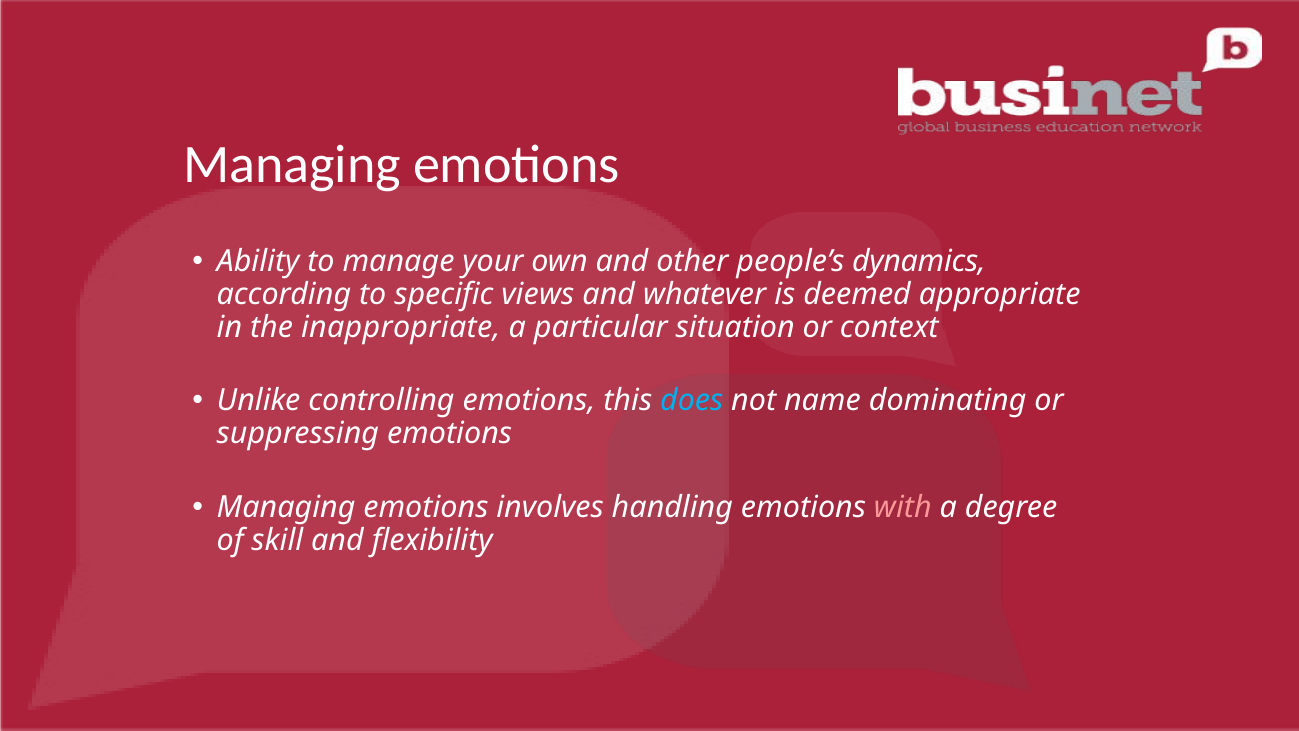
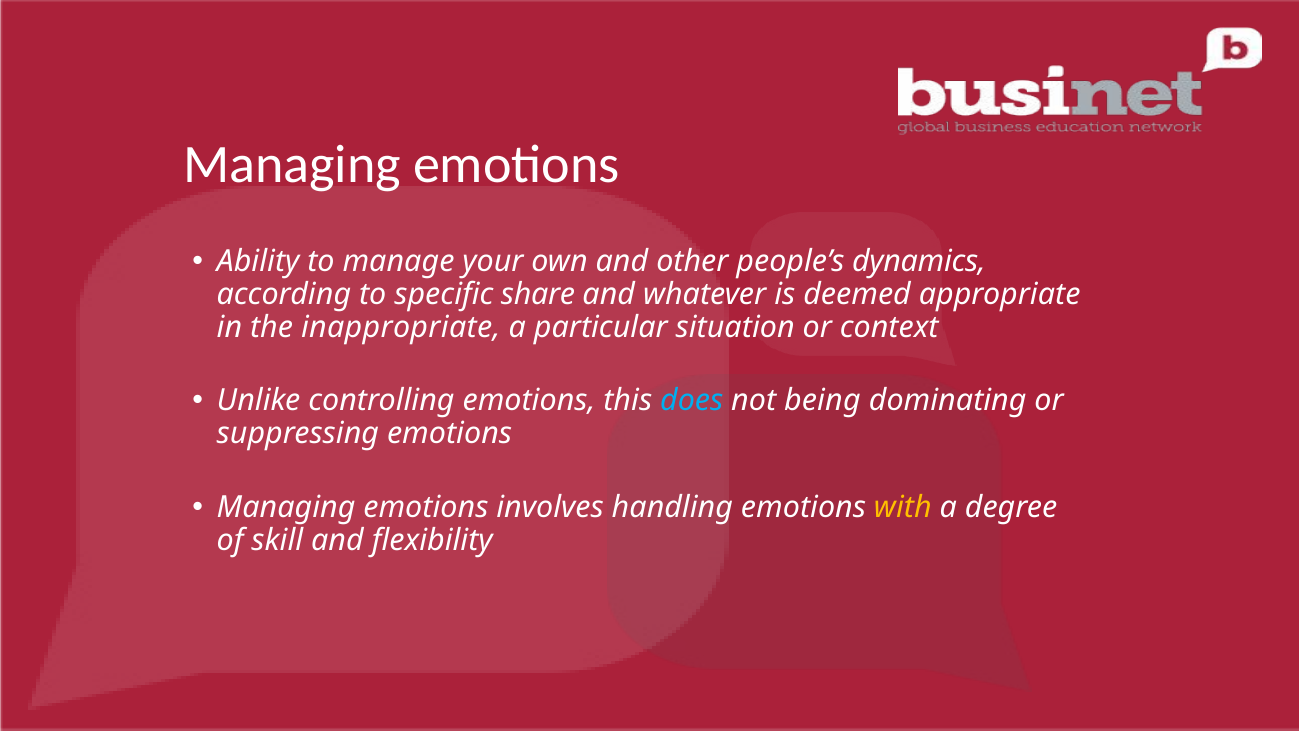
views: views -> share
name: name -> being
with colour: pink -> yellow
